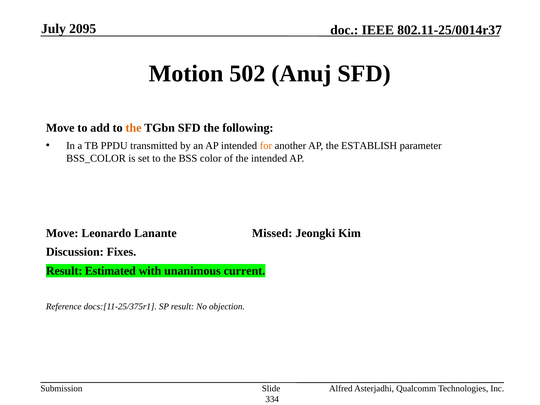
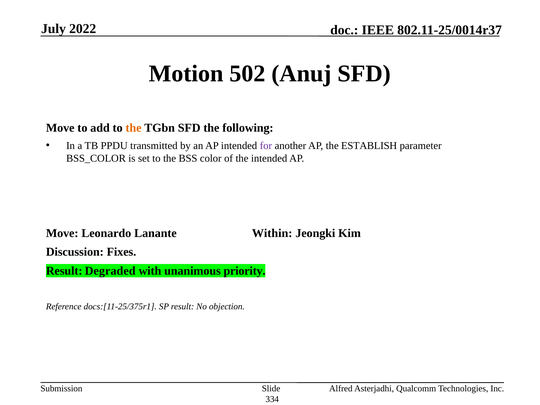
2095: 2095 -> 2022
for colour: orange -> purple
Missed: Missed -> Within
Estimated: Estimated -> Degraded
current: current -> priority
